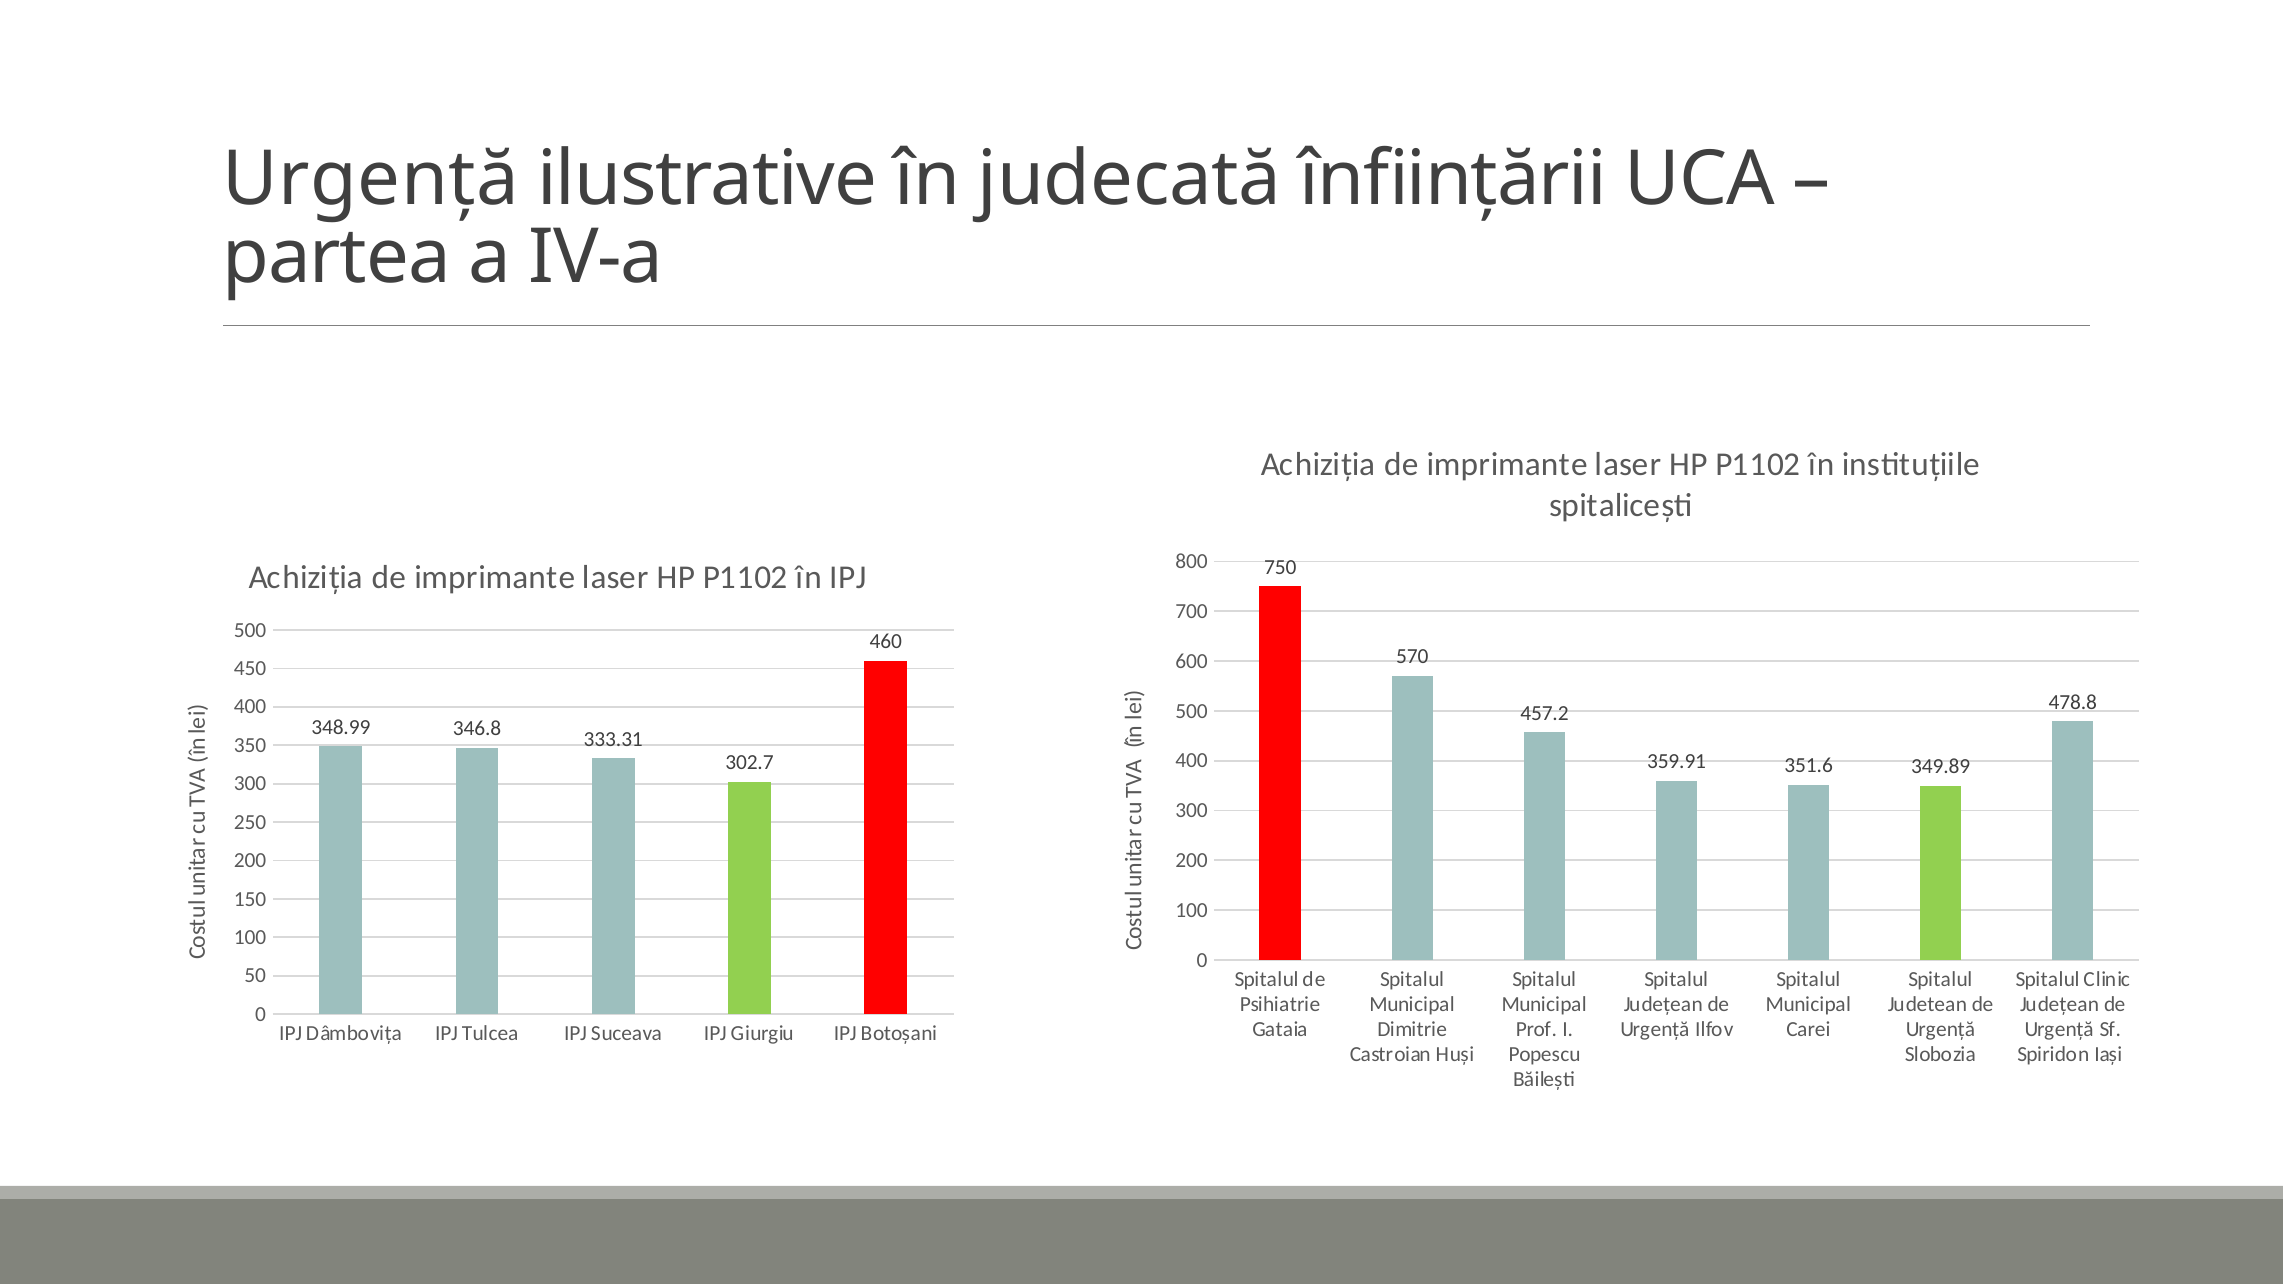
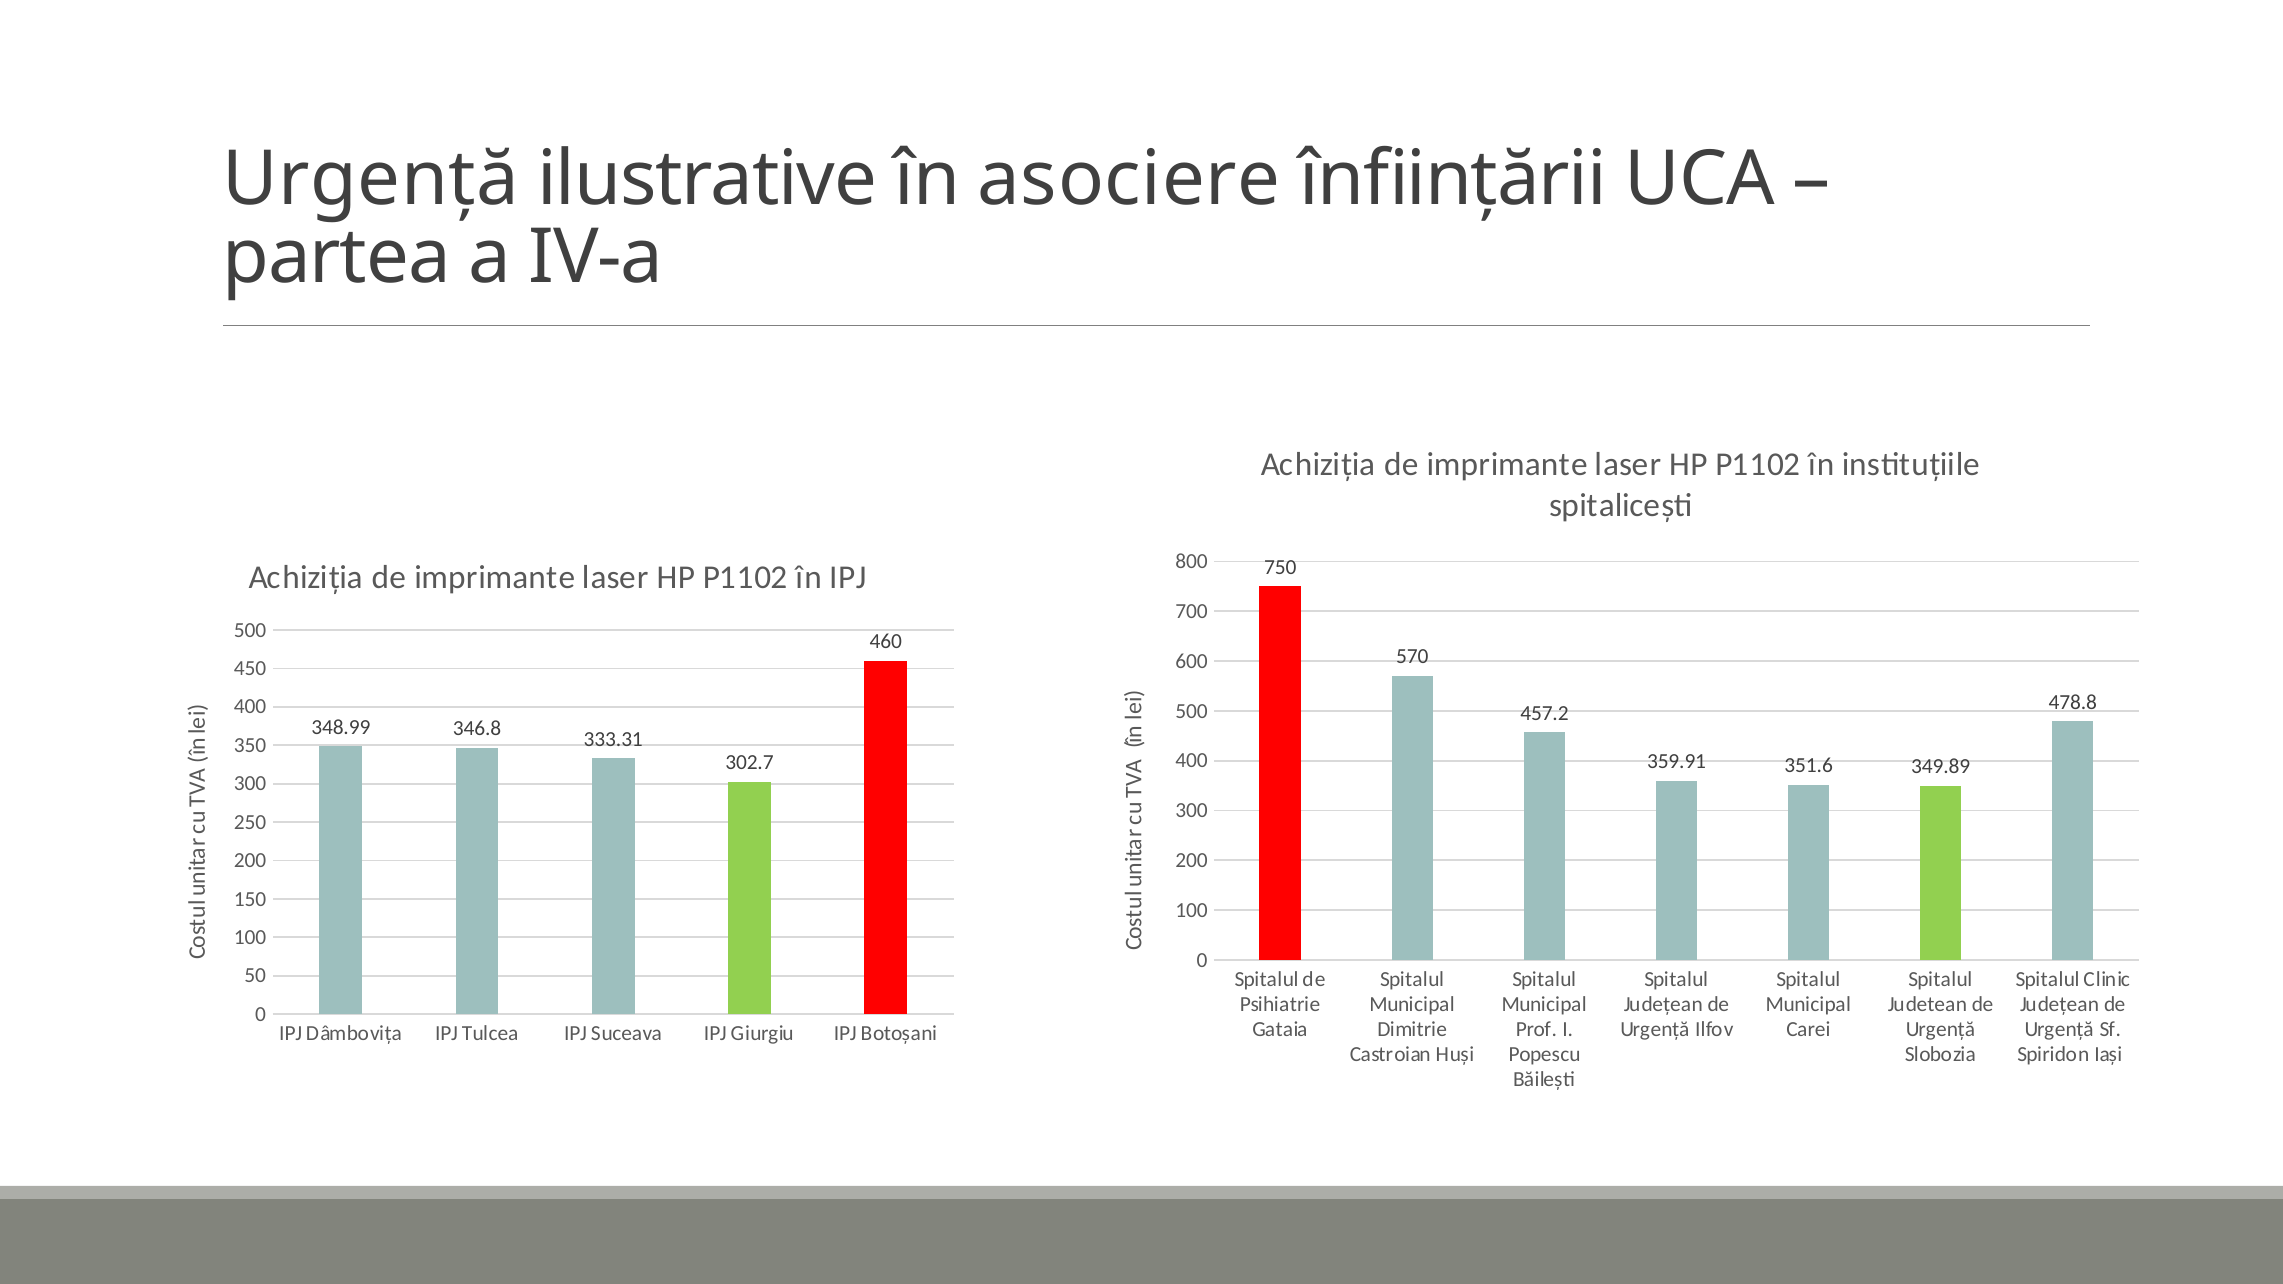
judecată: judecată -> asociere
